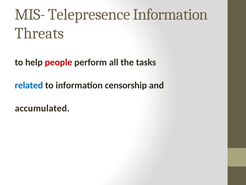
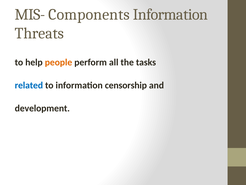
Telepresence: Telepresence -> Components
people colour: red -> orange
accumulated: accumulated -> development
